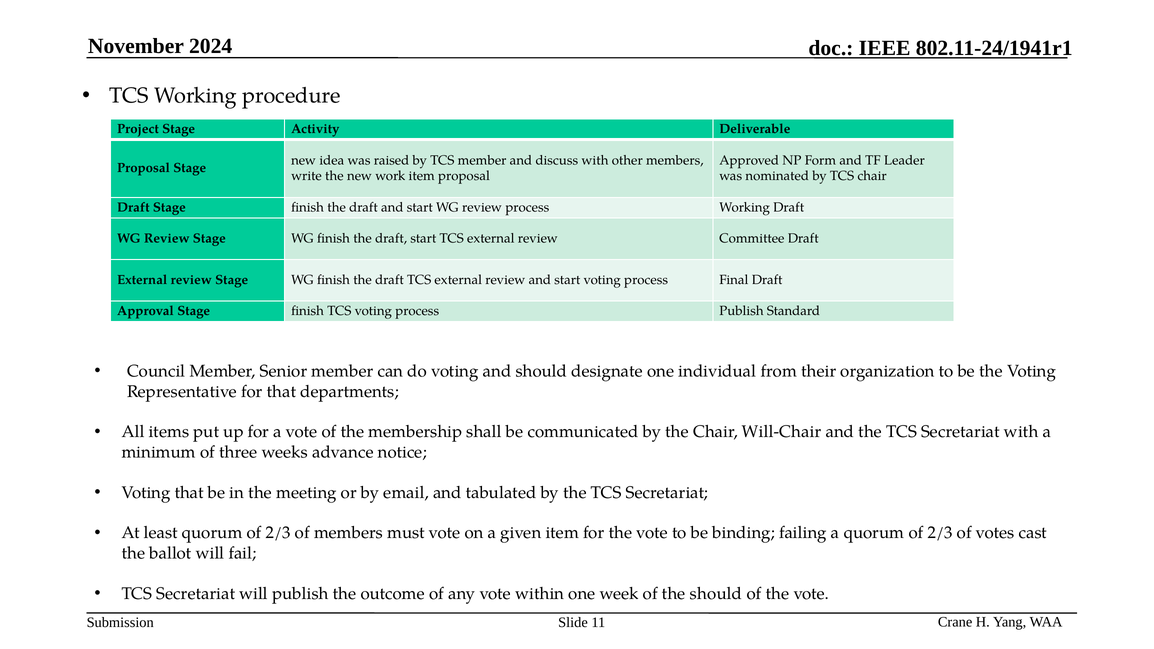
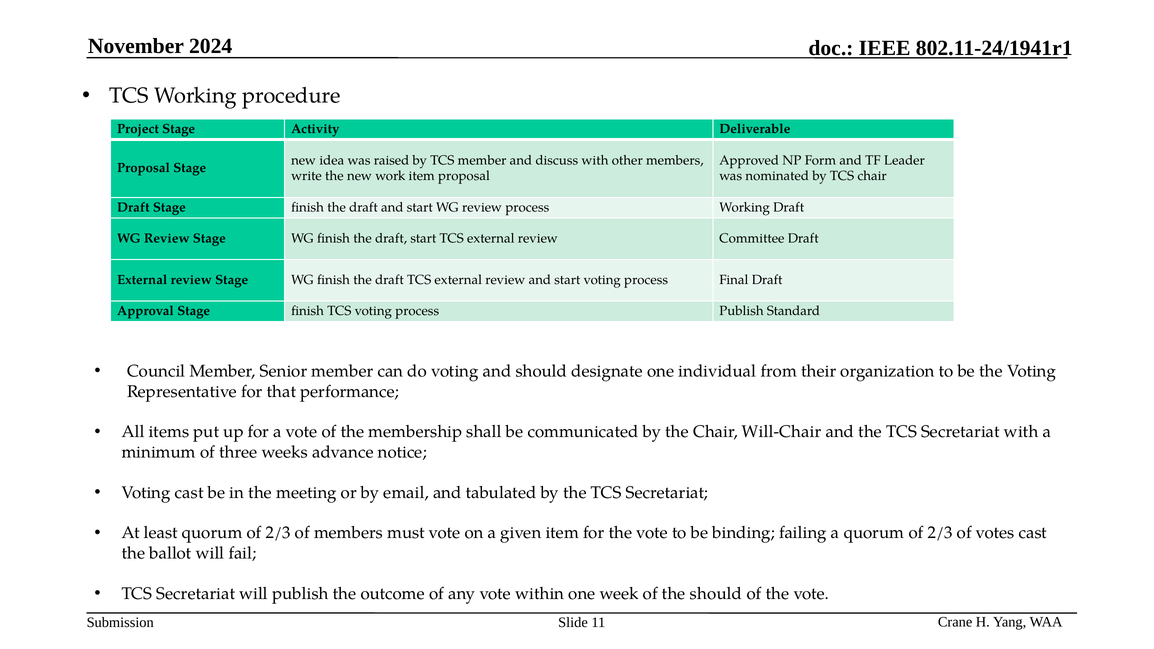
departments: departments -> performance
Voting that: that -> cast
